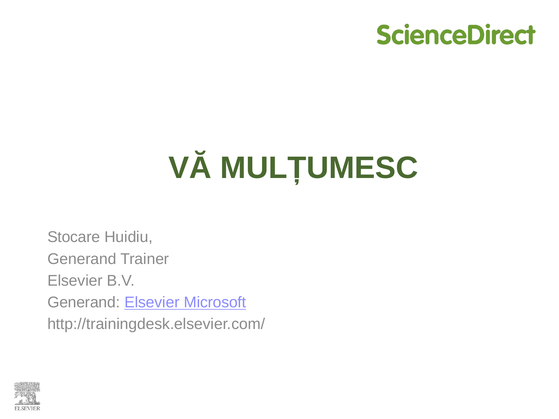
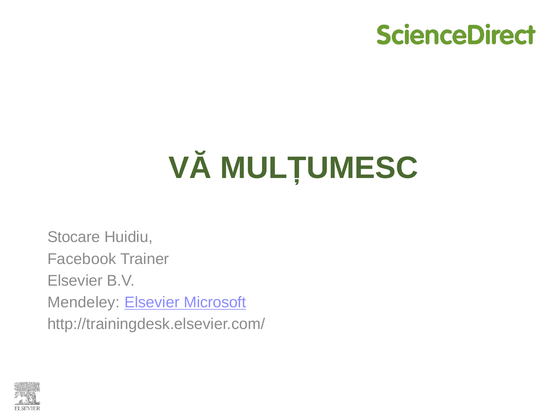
Generand at (82, 259): Generand -> Facebook
Generand at (84, 303): Generand -> Mendeley
